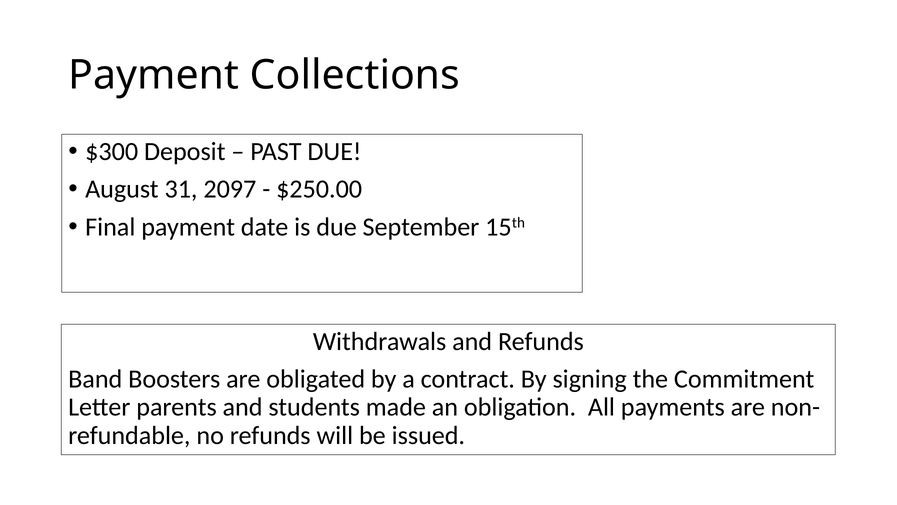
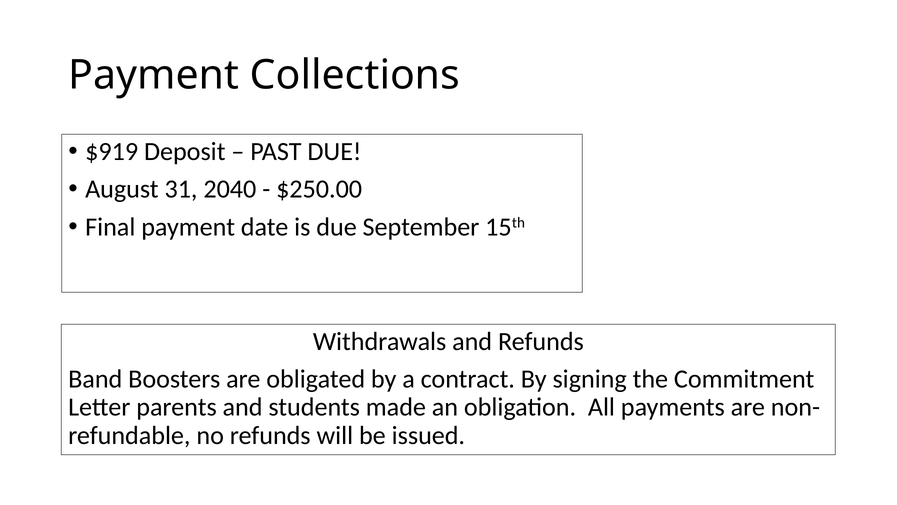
$300: $300 -> $919
2097: 2097 -> 2040
